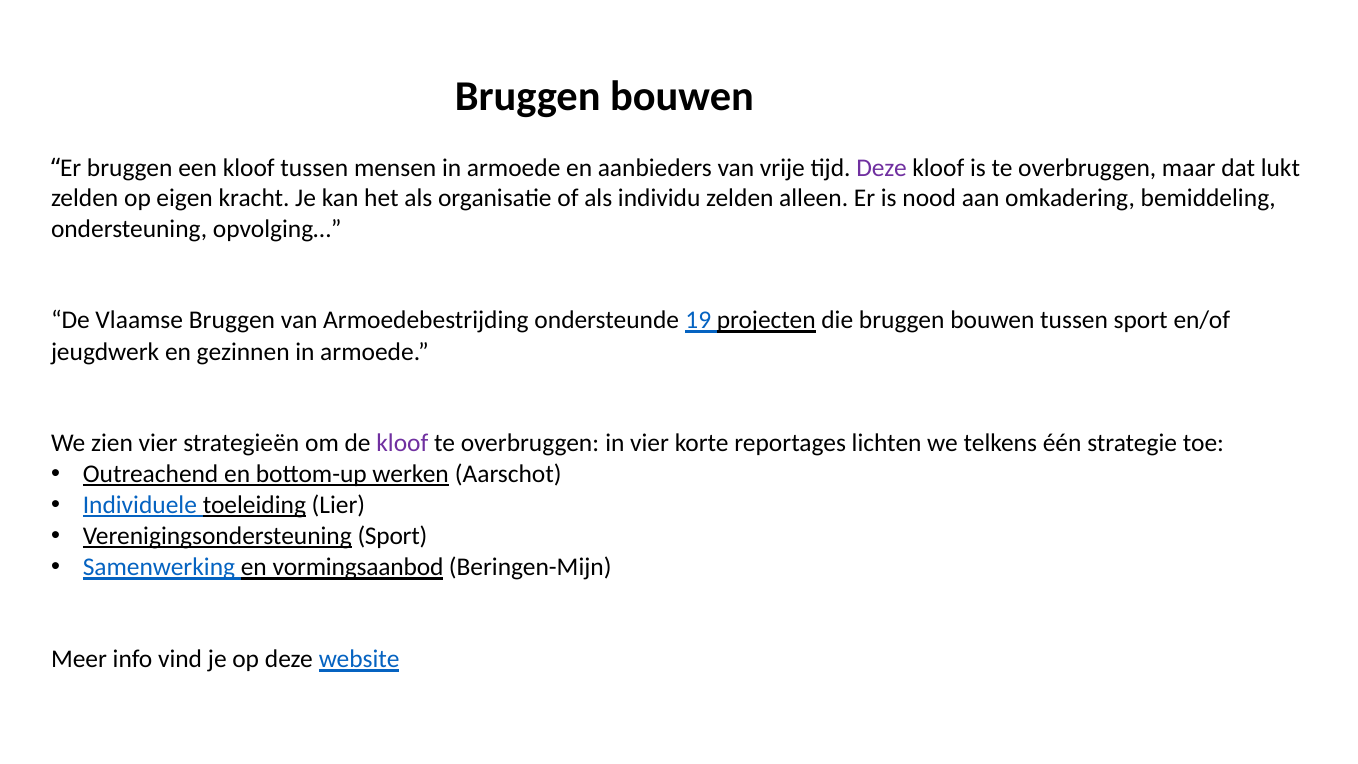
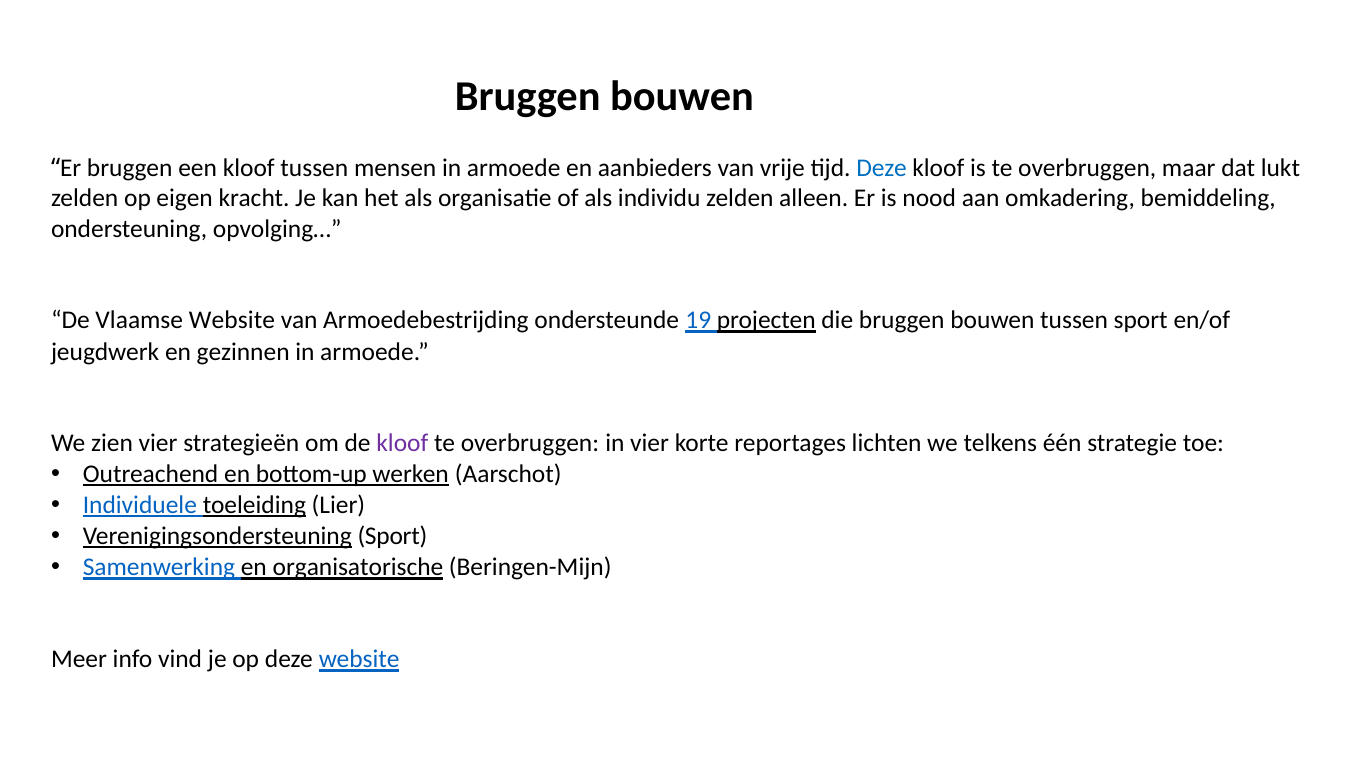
Deze at (882, 168) colour: purple -> blue
Vlaamse Bruggen: Bruggen -> Website
vormingsaanbod: vormingsaanbod -> organisatorische
